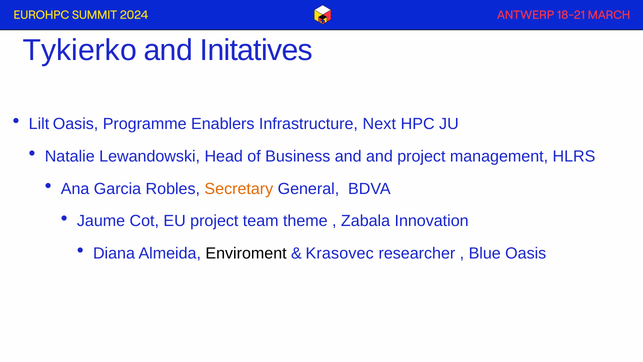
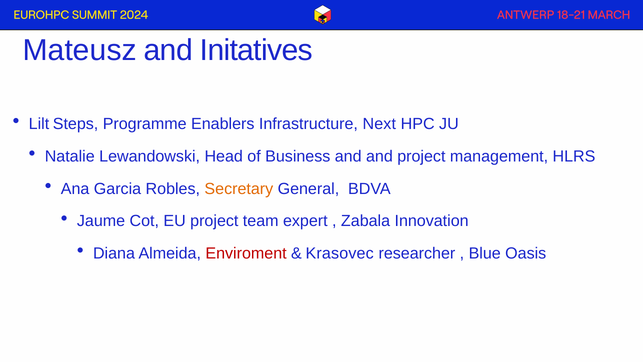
Tykierko: Tykierko -> Mateusz
Lilt Oasis: Oasis -> Steps
theme: theme -> expert
Enviroment colour: black -> red
